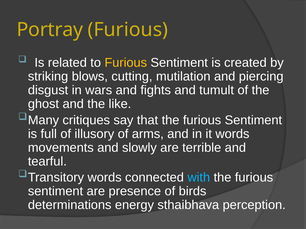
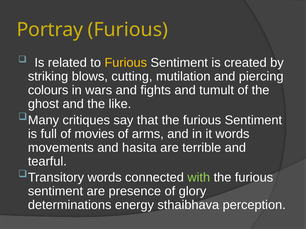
disgust: disgust -> colours
illusory: illusory -> movies
slowly: slowly -> hasita
with colour: light blue -> light green
birds: birds -> glory
